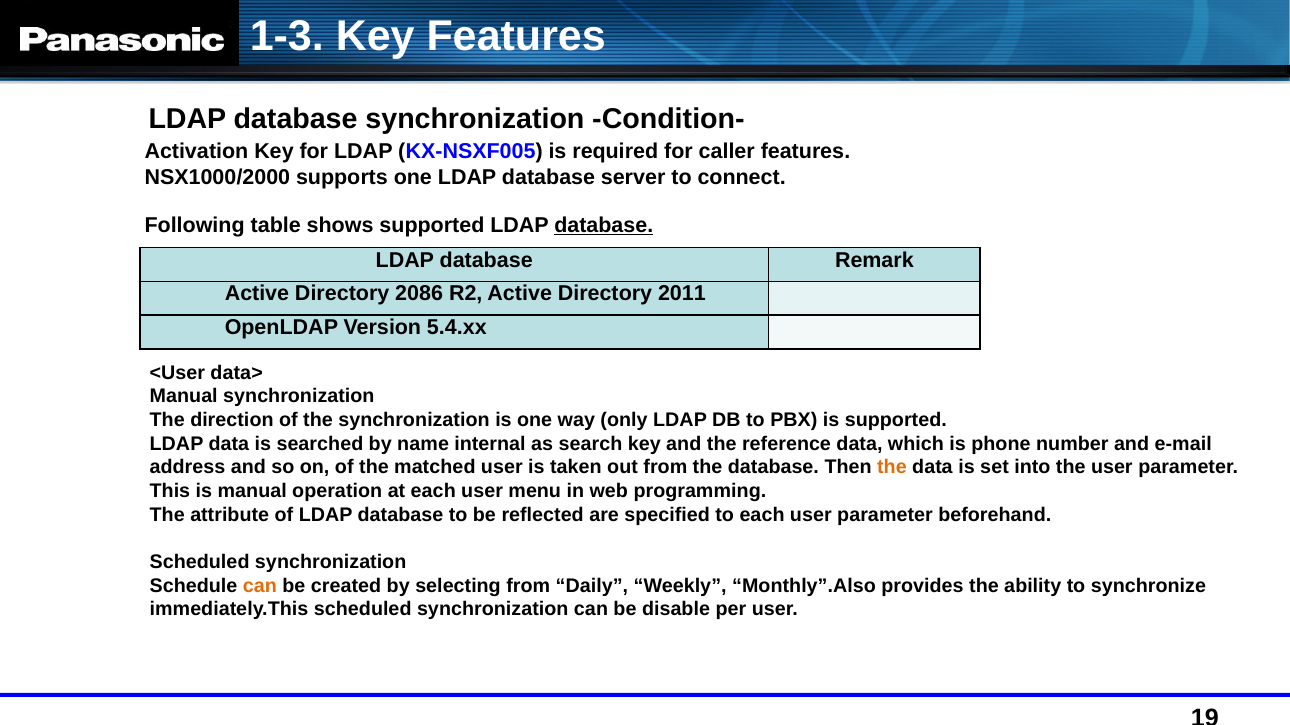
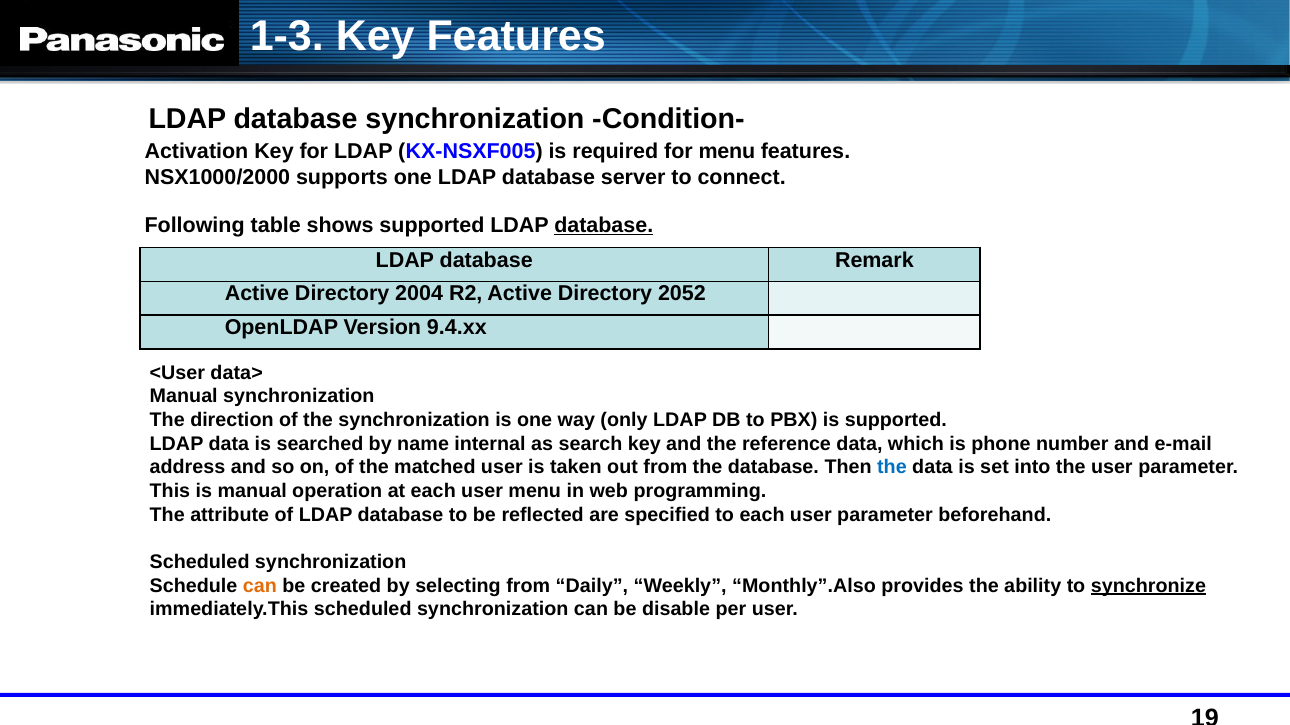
for caller: caller -> menu
2086: 2086 -> 2004
2011: 2011 -> 2052
5.4.xx: 5.4.xx -> 9.4.xx
the at (892, 468) colour: orange -> blue
synchronize underline: none -> present
